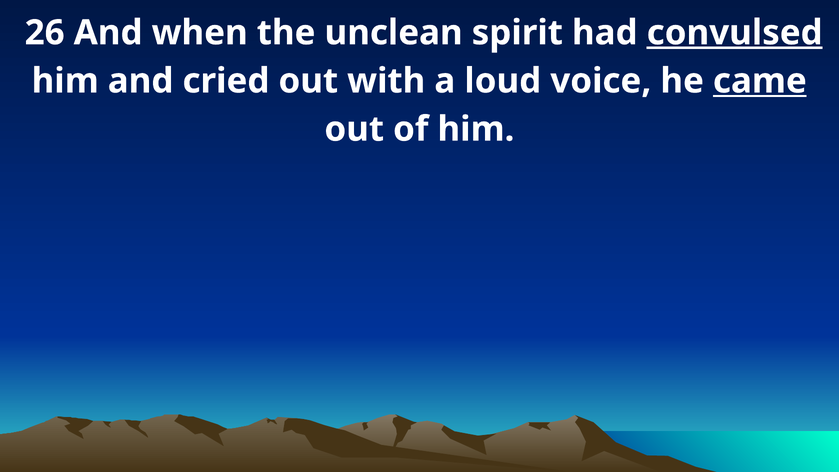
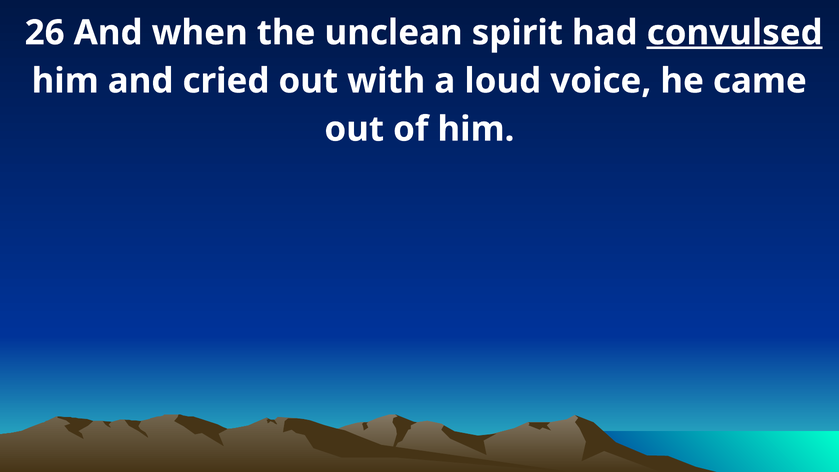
came underline: present -> none
